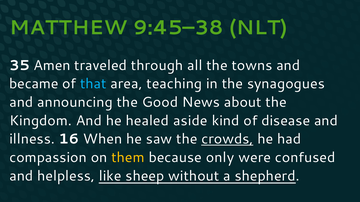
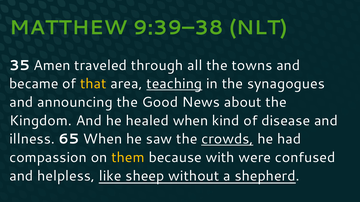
9:45–38: 9:45–38 -> 9:39–38
that colour: light blue -> yellow
teaching underline: none -> present
healed aside: aside -> when
16: 16 -> 65
only: only -> with
